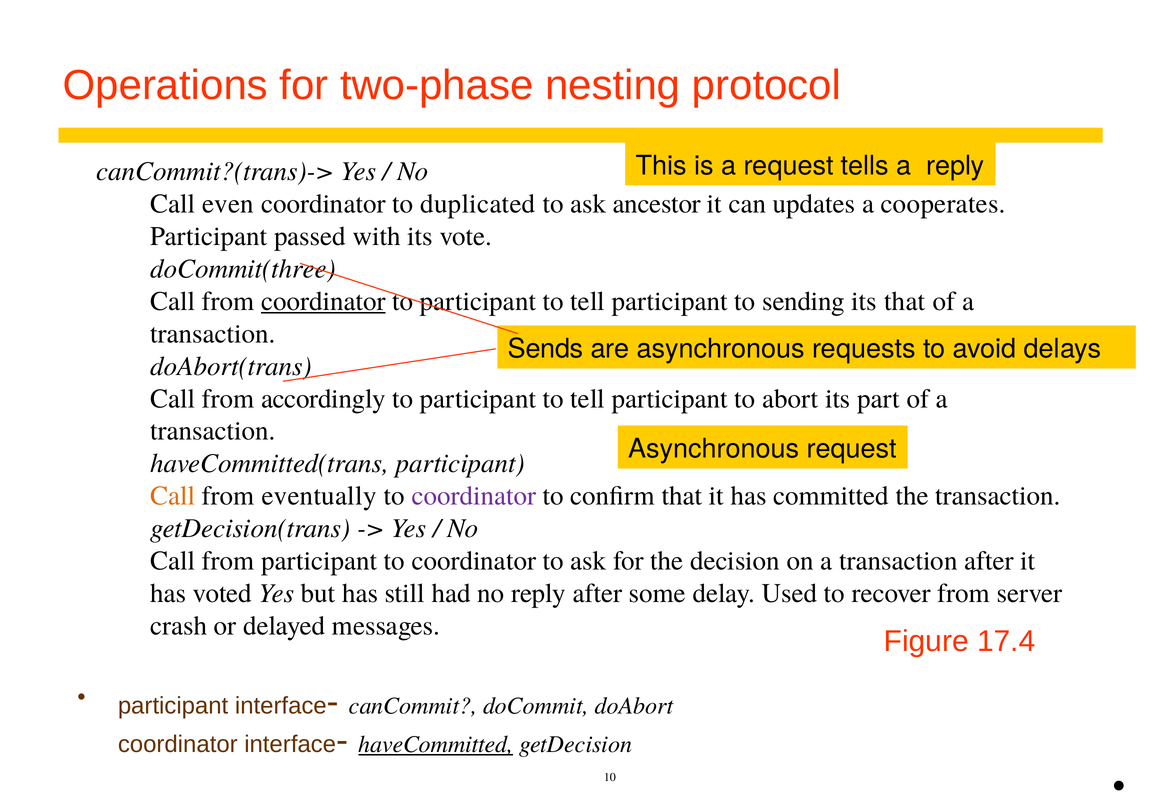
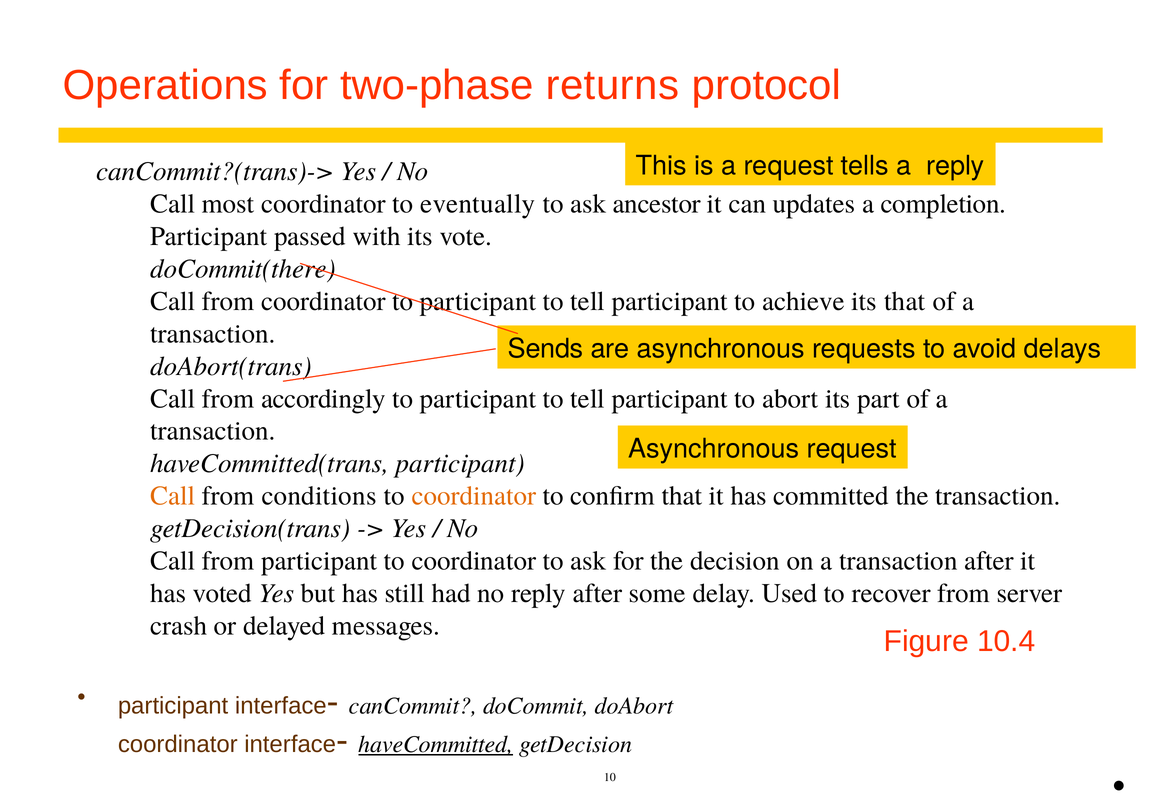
nesting: nesting -> returns
even: even -> most
duplicated: duplicated -> eventually
cooperates: cooperates -> completion
doCommit(three: doCommit(three -> doCommit(there
coordinator at (323, 301) underline: present -> none
sending: sending -> achieve
eventually: eventually -> conditions
coordinator at (474, 496) colour: purple -> orange
17.4: 17.4 -> 10.4
